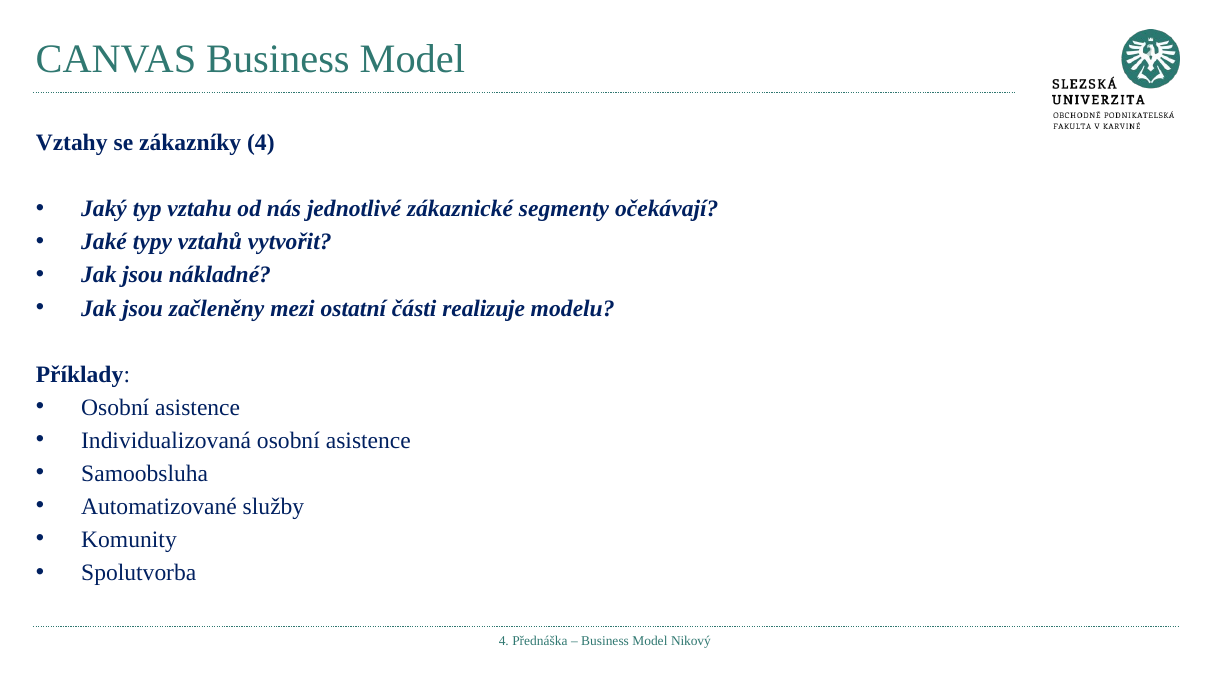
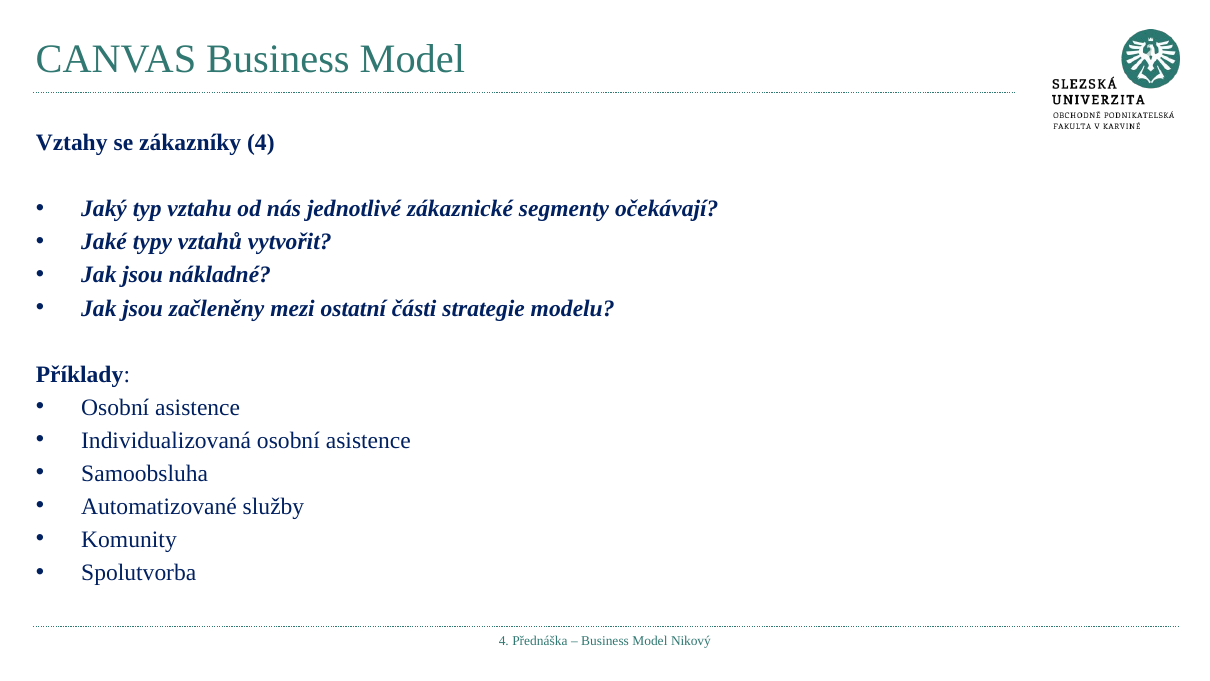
realizuje: realizuje -> strategie
